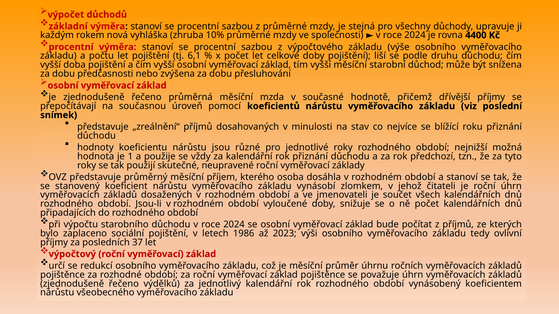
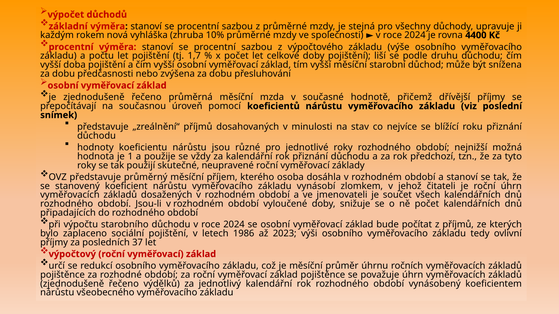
6,1: 6,1 -> 1,7
